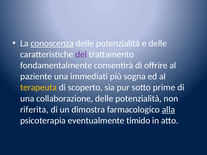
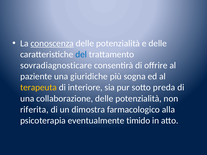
del colour: purple -> blue
fondamentalmente: fondamentalmente -> sovradiagnosticare
immediati: immediati -> giuridiche
scoperto: scoperto -> interiore
prime: prime -> preda
alla underline: present -> none
